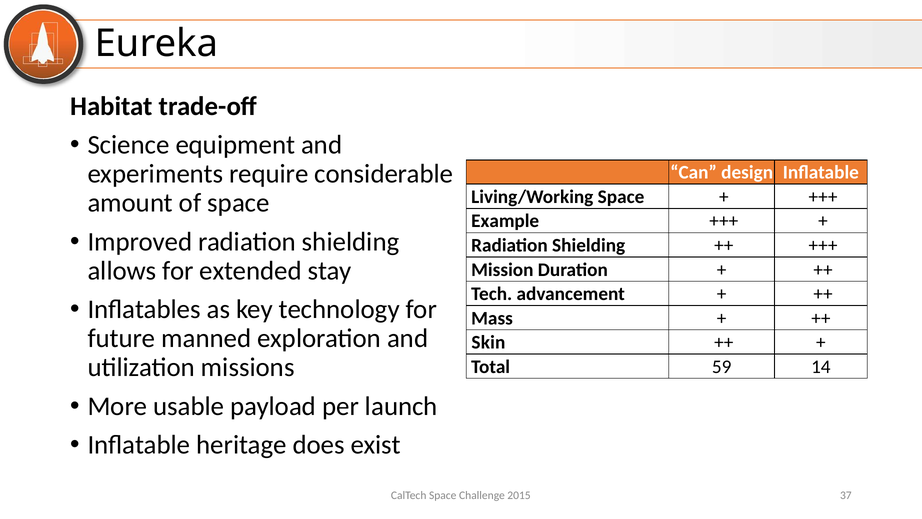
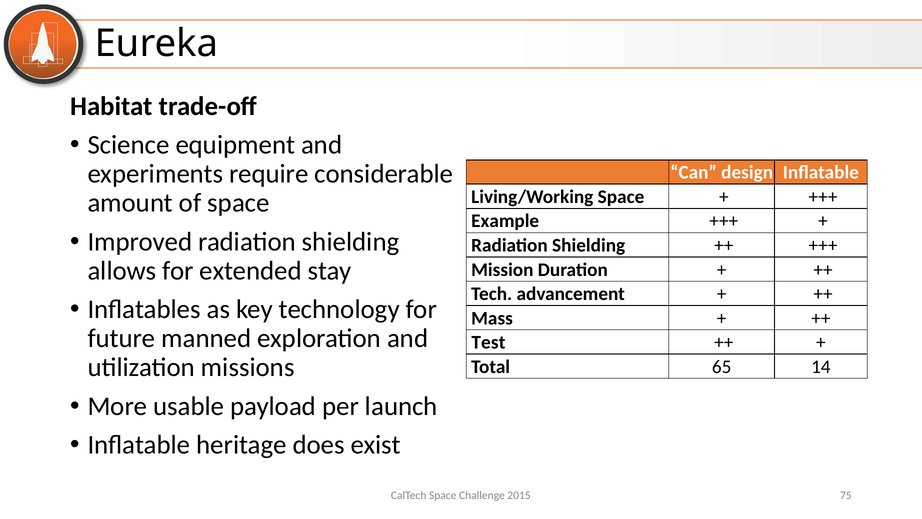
Skin: Skin -> Test
59: 59 -> 65
37: 37 -> 75
